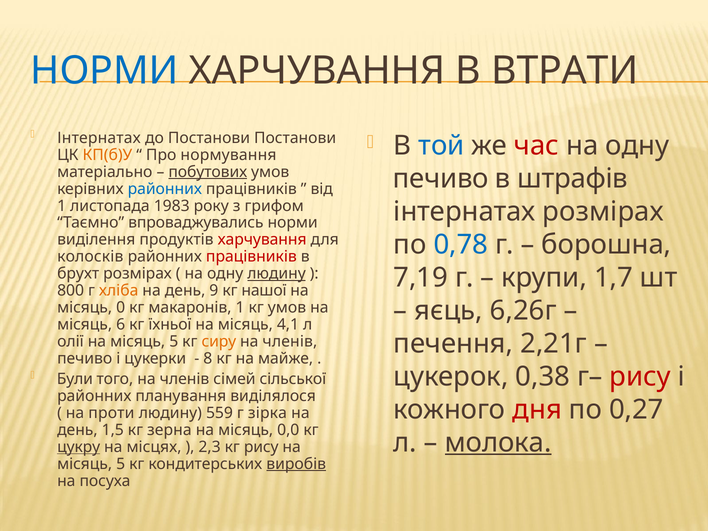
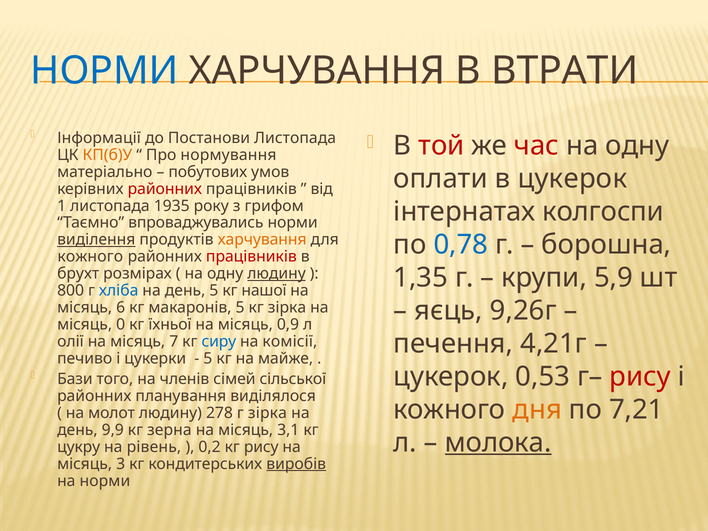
Інтернатах at (99, 138): Інтернатах -> Інформації
Постанови Постанови: Постанови -> Листопада
той colour: blue -> red
побутових underline: present -> none
печиво at (441, 179): печиво -> оплати
в штрафів: штрафів -> цукерок
районних at (165, 189) colour: blue -> red
1983: 1983 -> 1935
інтернатах розмірах: розмірах -> колгоспи
виділення underline: none -> present
харчування at (262, 240) colour: red -> orange
колосків at (90, 257): колосків -> кожного
7,19: 7,19 -> 1,35
1,7: 1,7 -> 5,9
хліба colour: orange -> blue
день 9: 9 -> 5
6,26г: 6,26г -> 9,26г
0: 0 -> 6
макаронів 1: 1 -> 5
кг умов: умов -> зірка
6: 6 -> 0
4,1: 4,1 -> 0,9
2,21г: 2,21г -> 4,21г
олії на місяць 5: 5 -> 7
сиру colour: orange -> blue
членів at (290, 342): членів -> комісії
8 at (208, 359): 8 -> 5
0,38: 0,38 -> 0,53
Були: Були -> Бази
дня colour: red -> orange
0,27: 0,27 -> 7,21
проти: проти -> молот
559: 559 -> 278
1,5: 1,5 -> 9,9
0,0: 0,0 -> 3,1
цукру underline: present -> none
місцях: місцях -> рівень
2,3: 2,3 -> 0,2
5 at (121, 464): 5 -> 3
на посуха: посуха -> норми
